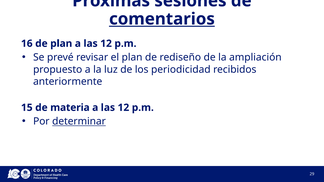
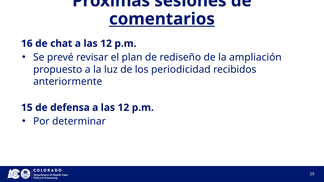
de plan: plan -> chat
materia: materia -> defensa
determinar underline: present -> none
